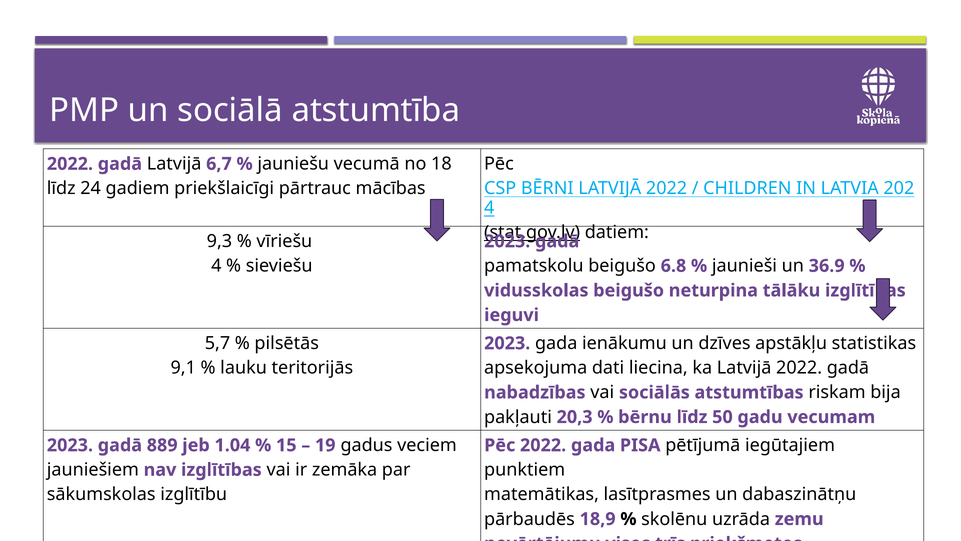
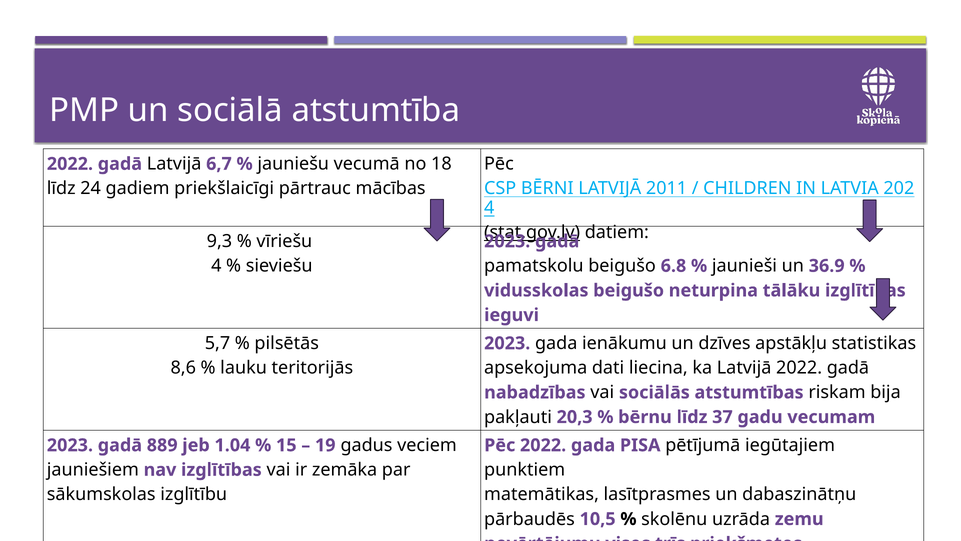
BĒRNI LATVIJĀ 2022: 2022 -> 2011
9,1: 9,1 -> 8,6
50: 50 -> 37
18,9: 18,9 -> 10,5
